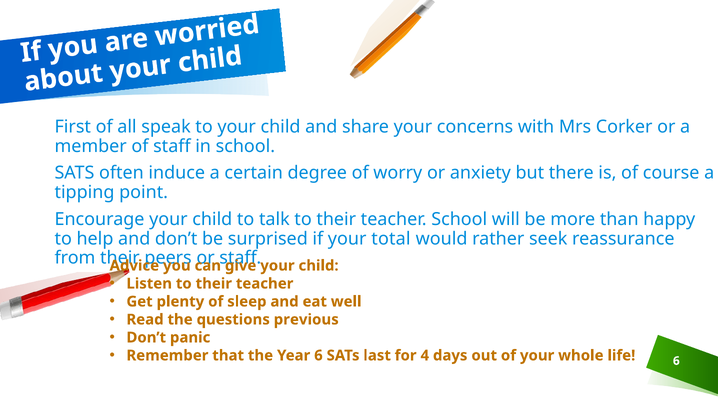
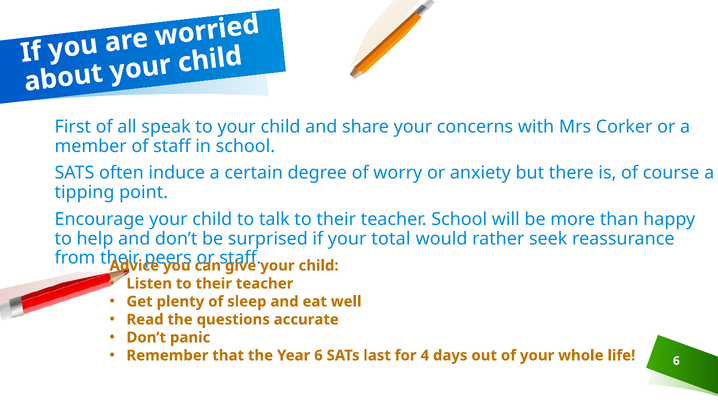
previous: previous -> accurate
